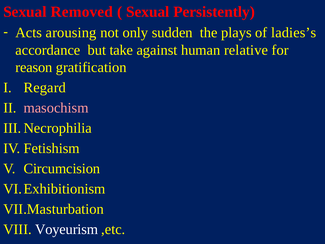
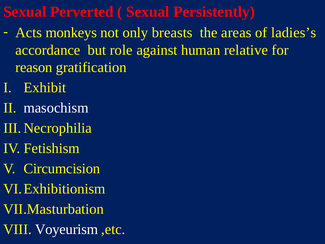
Removed: Removed -> Perverted
arousing: arousing -> monkeys
sudden: sudden -> breasts
plays: plays -> areas
take: take -> role
Regard: Regard -> Exhibit
masochism colour: pink -> white
